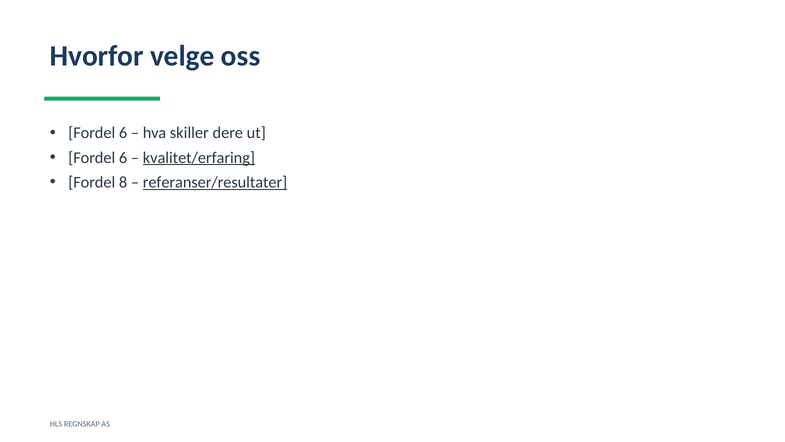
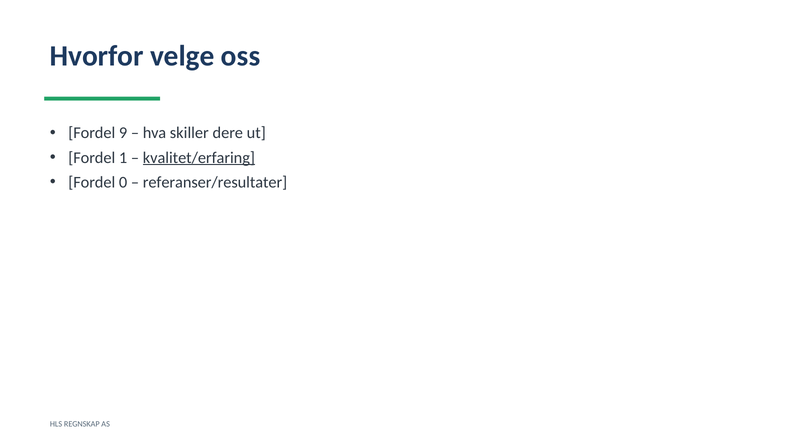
6 at (123, 133): 6 -> 9
6 at (123, 158): 6 -> 1
8: 8 -> 0
referanser/resultater underline: present -> none
